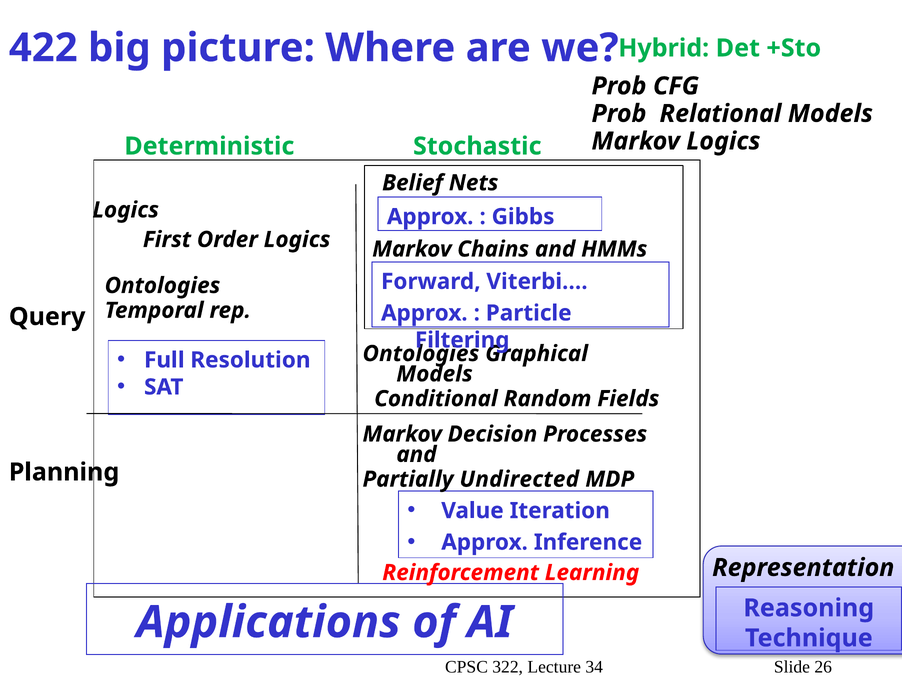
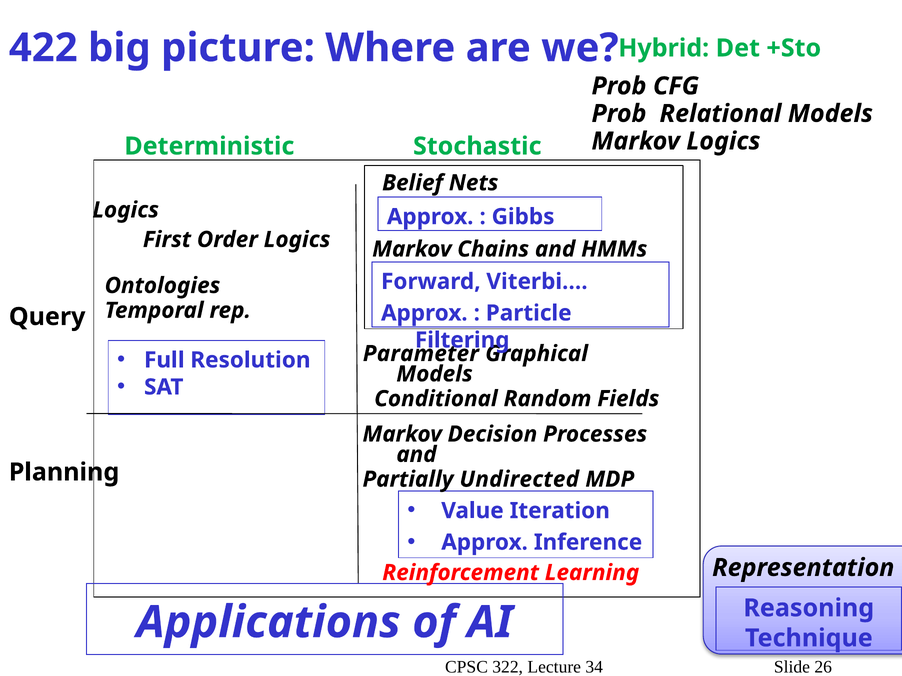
Ontologies at (421, 354): Ontologies -> Parameter
